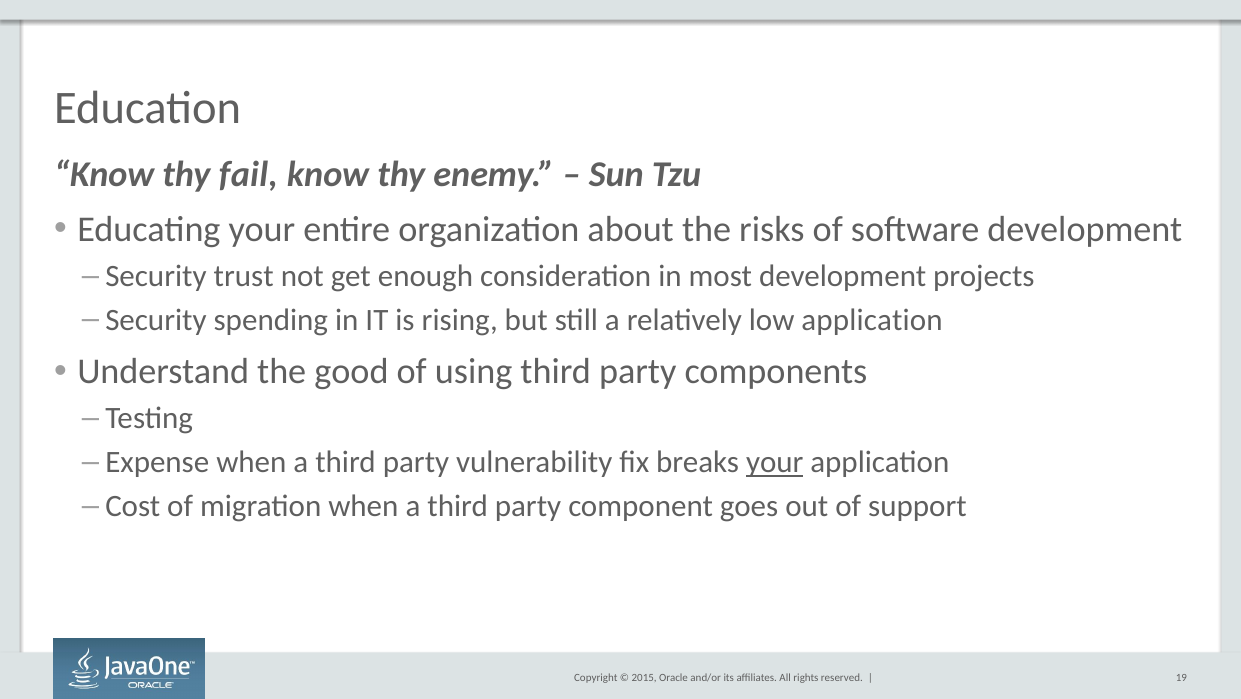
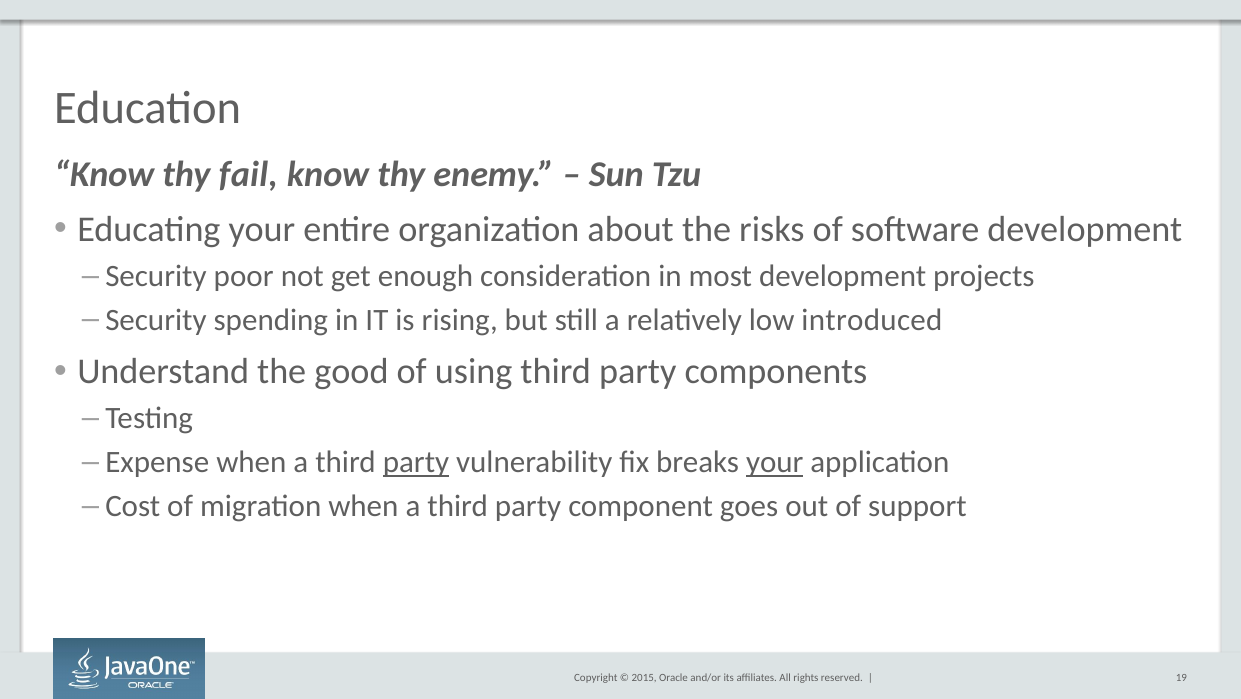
trust: trust -> poor
low application: application -> introduced
party at (416, 462) underline: none -> present
